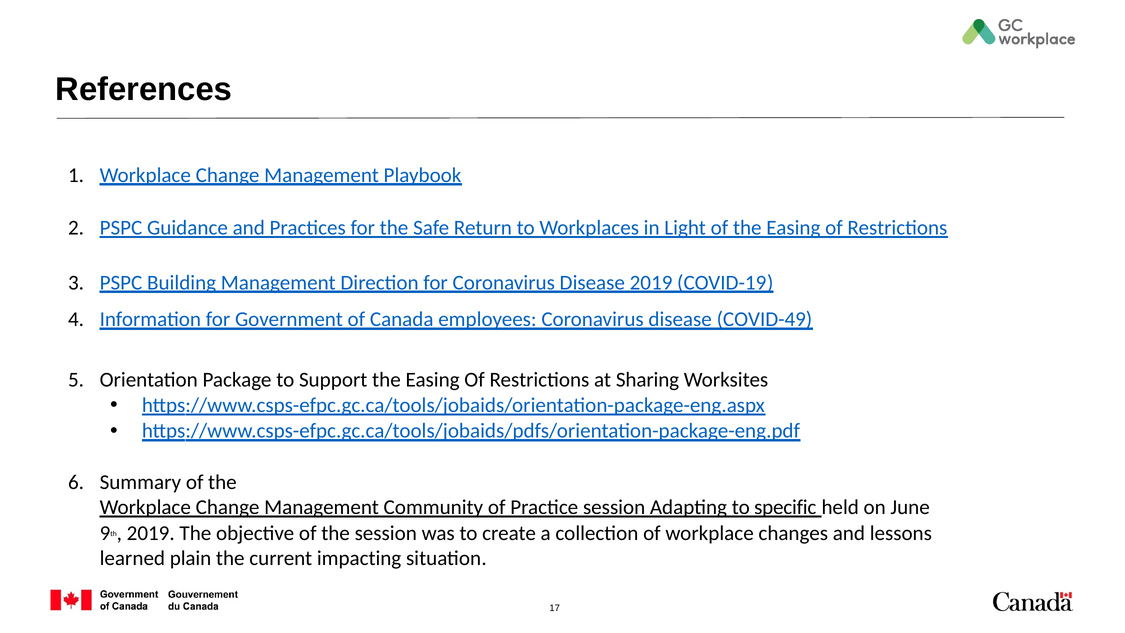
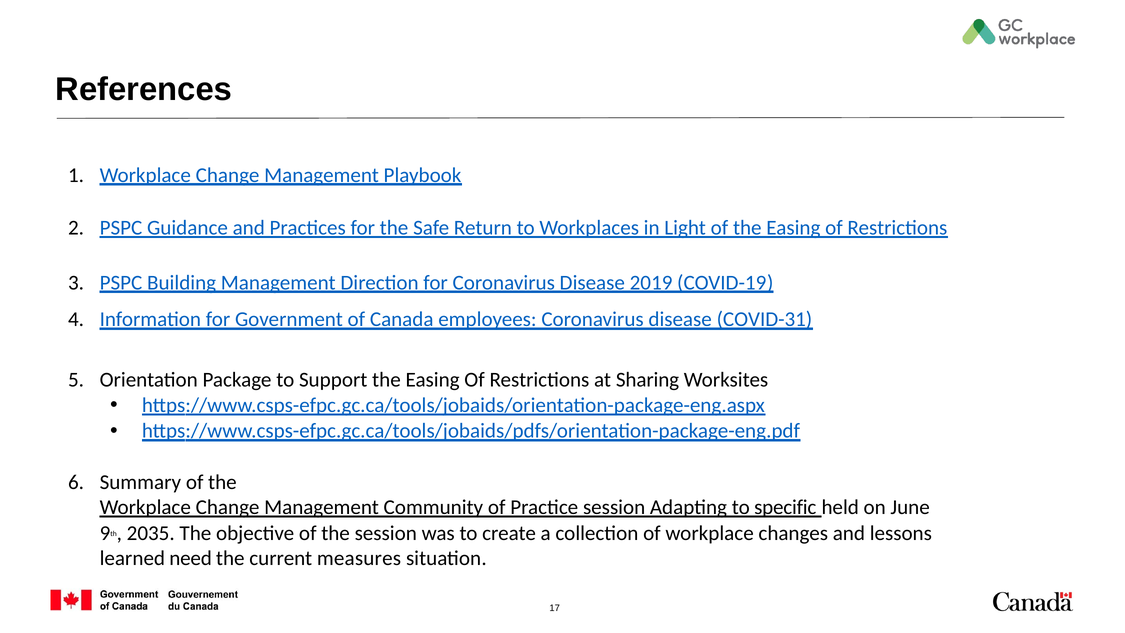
COVID-49: COVID-49 -> COVID-31
2019 at (151, 533): 2019 -> 2035
plain: plain -> need
impacting: impacting -> measures
